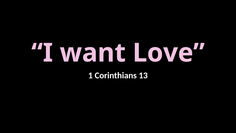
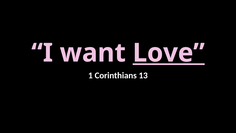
Love underline: none -> present
